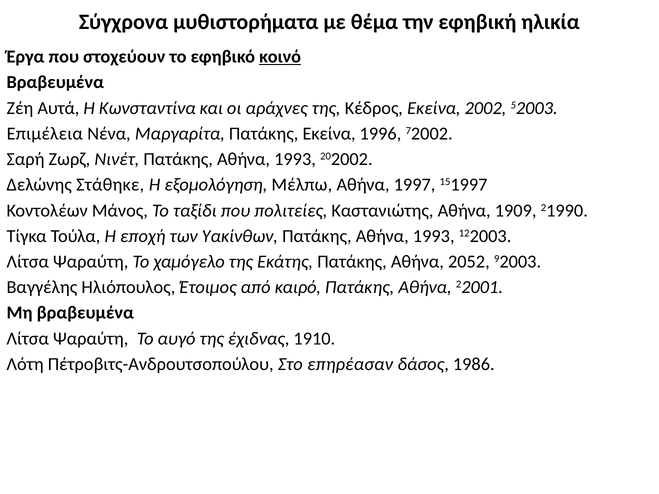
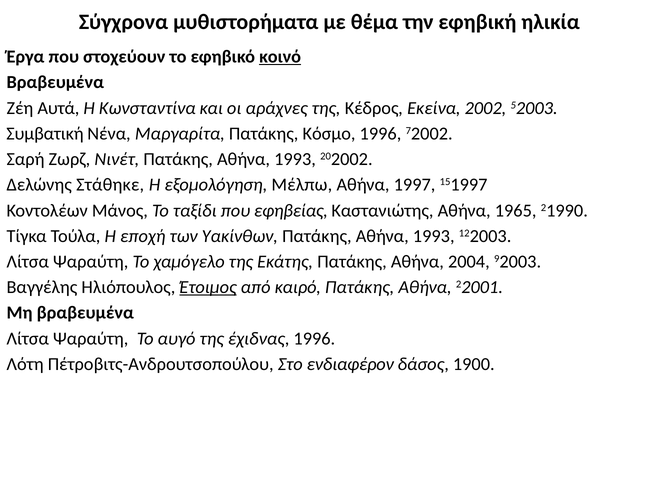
Επιμέλεια: Επιμέλεια -> Συμβατική
Πατάκης Εκείνα: Εκείνα -> Κόσμο
πολιτείες: πολιτείες -> εφηβείας
1909: 1909 -> 1965
2052: 2052 -> 2004
Έτοιμος underline: none -> present
έχιδνας 1910: 1910 -> 1996
επηρέασαν: επηρέασαν -> ενδιαφέρον
1986: 1986 -> 1900
